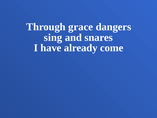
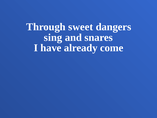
grace: grace -> sweet
